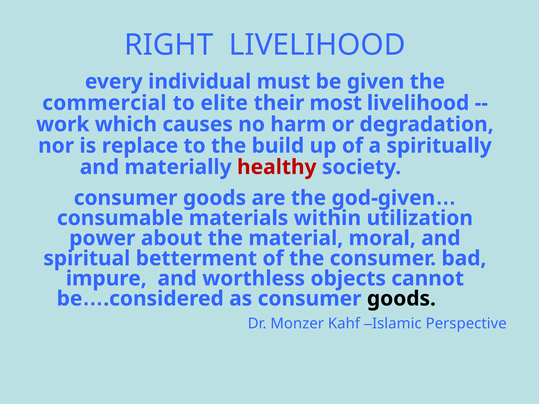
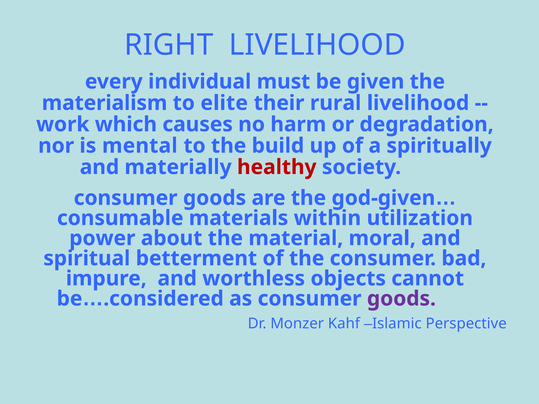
commercial: commercial -> materialism
most: most -> rural
replace: replace -> mental
goods at (401, 299) colour: black -> purple
